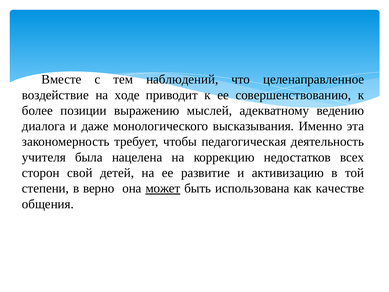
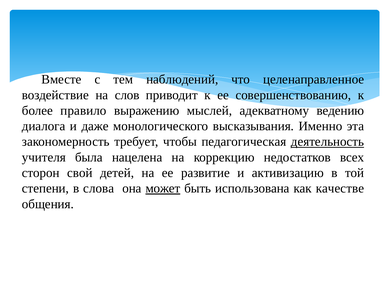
ходе: ходе -> слов
позиции: позиции -> правило
деятельность underline: none -> present
верно: верно -> слова
